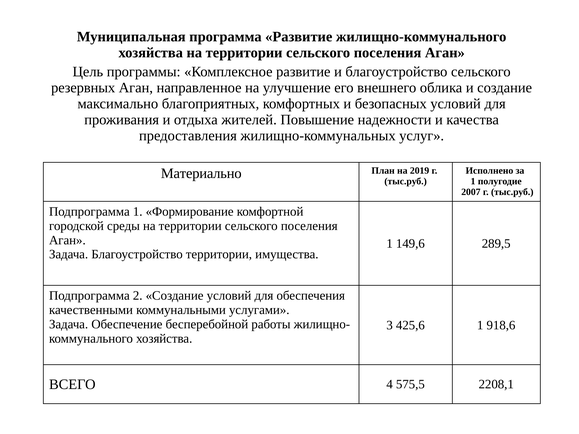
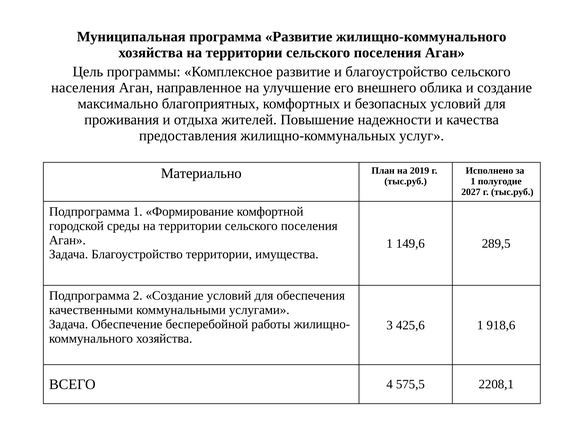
резервных: резервных -> населения
2007: 2007 -> 2027
